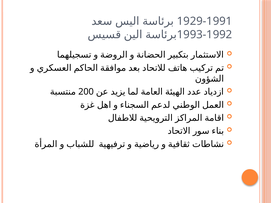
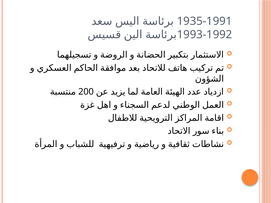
1929-1991: 1929-1991 -> 1935-1991
